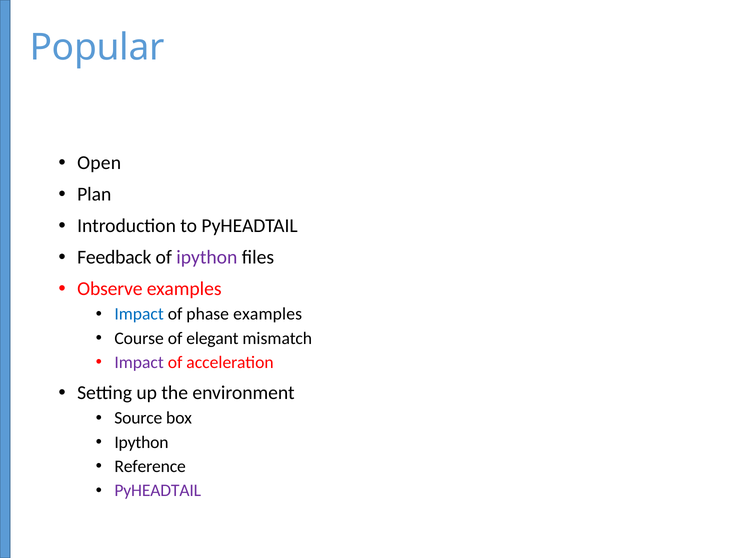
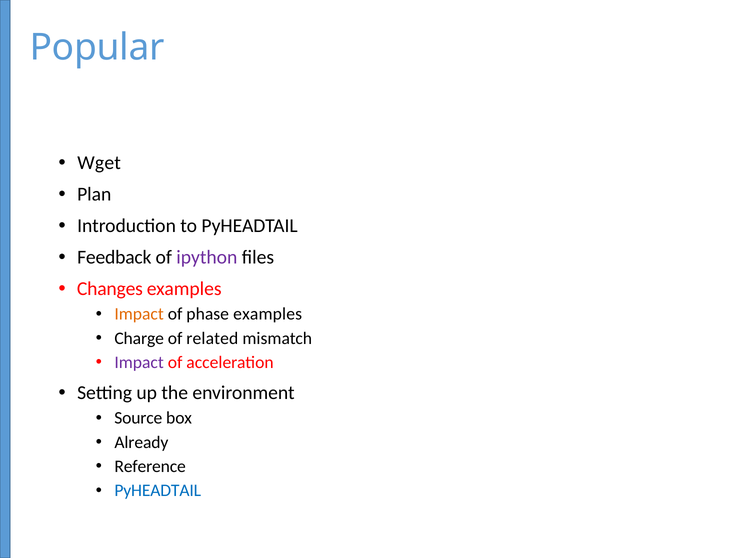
Open: Open -> Wget
Observe: Observe -> Changes
Impact at (139, 314) colour: blue -> orange
Course: Course -> Charge
elegant: elegant -> related
Ipython at (141, 442): Ipython -> Already
PyHEADTAIL at (158, 491) colour: purple -> blue
